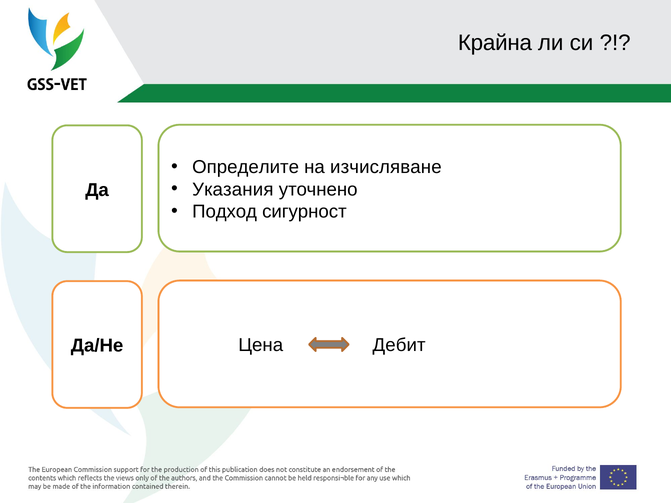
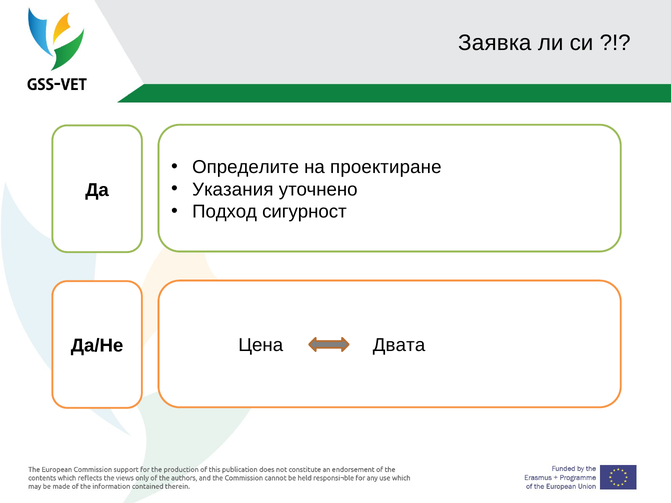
Крайна: Крайна -> Заявка
изчисляване: изчисляване -> проектиране
Дебит: Дебит -> Двата
